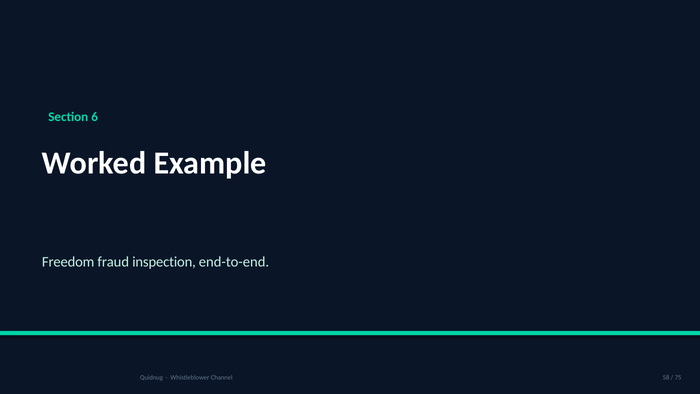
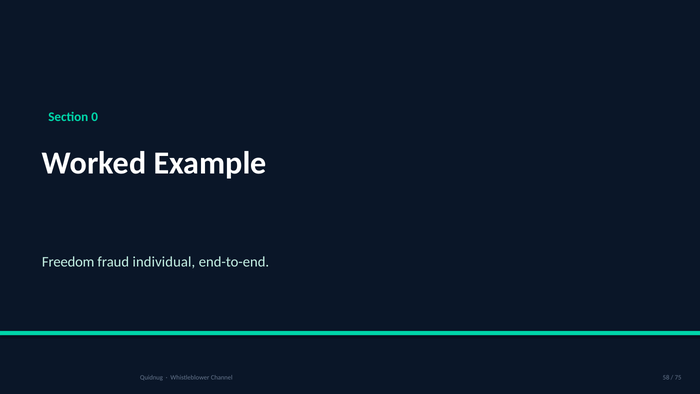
6: 6 -> 0
inspection: inspection -> individual
